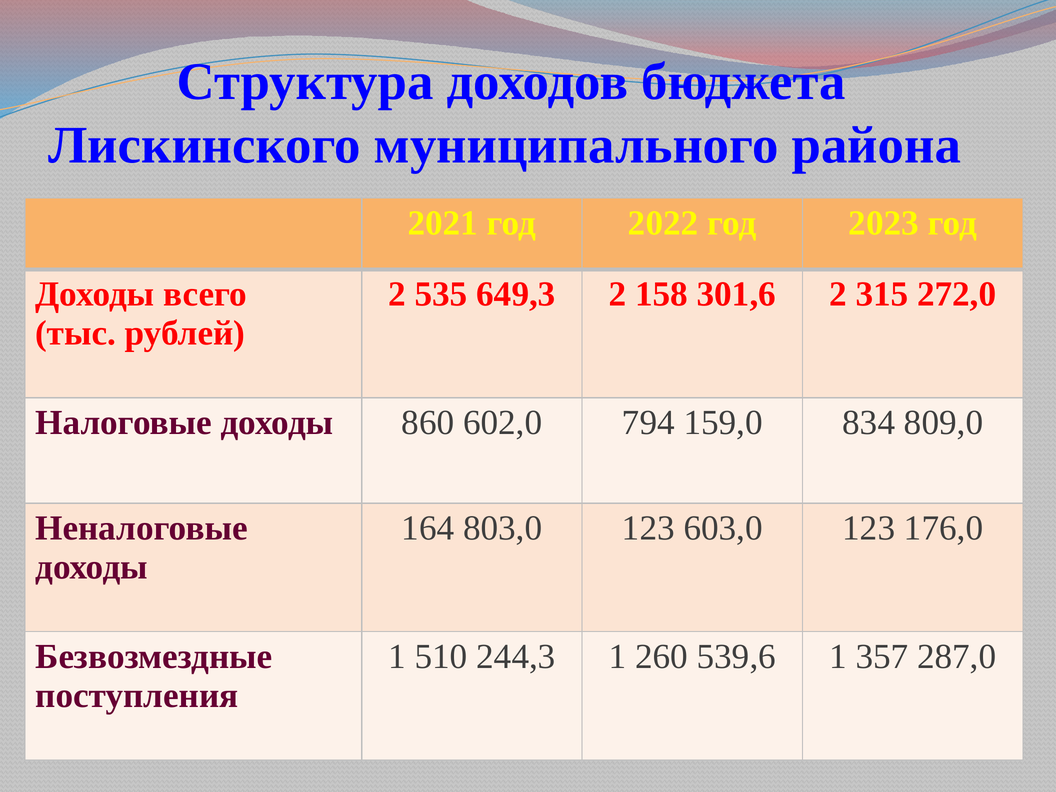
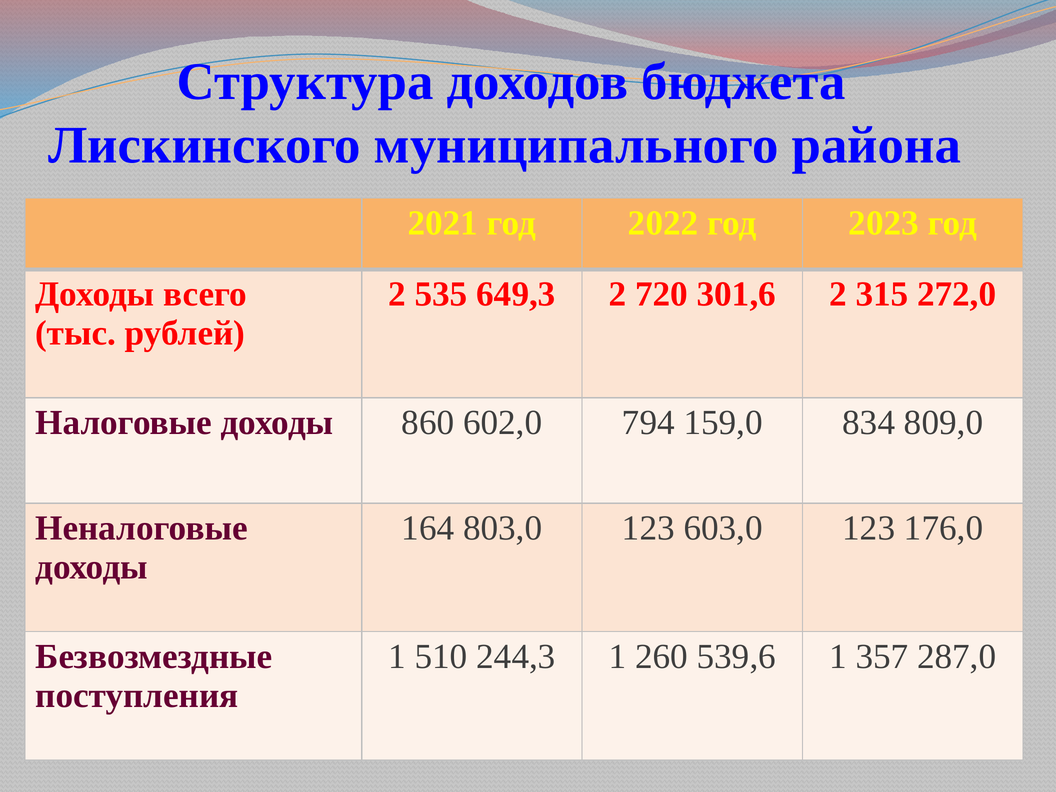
158: 158 -> 720
